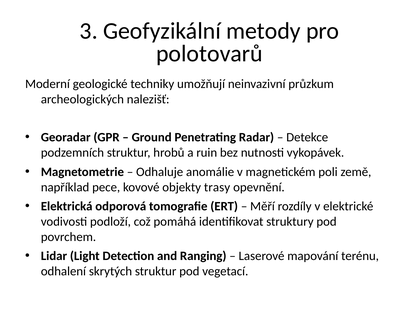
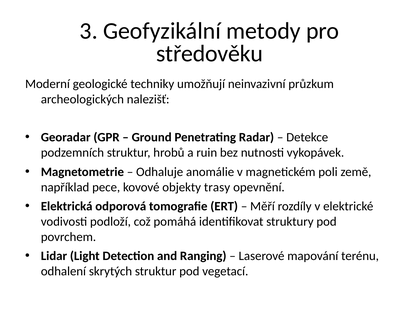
polotovarů: polotovarů -> středověku
